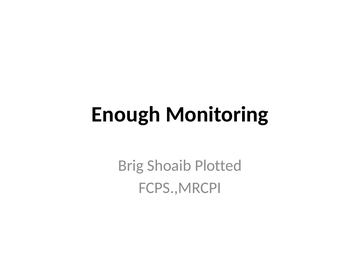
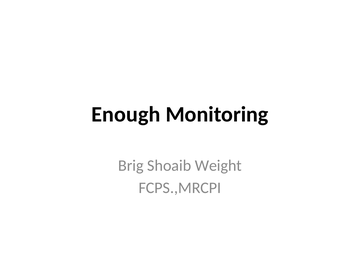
Plotted: Plotted -> Weight
